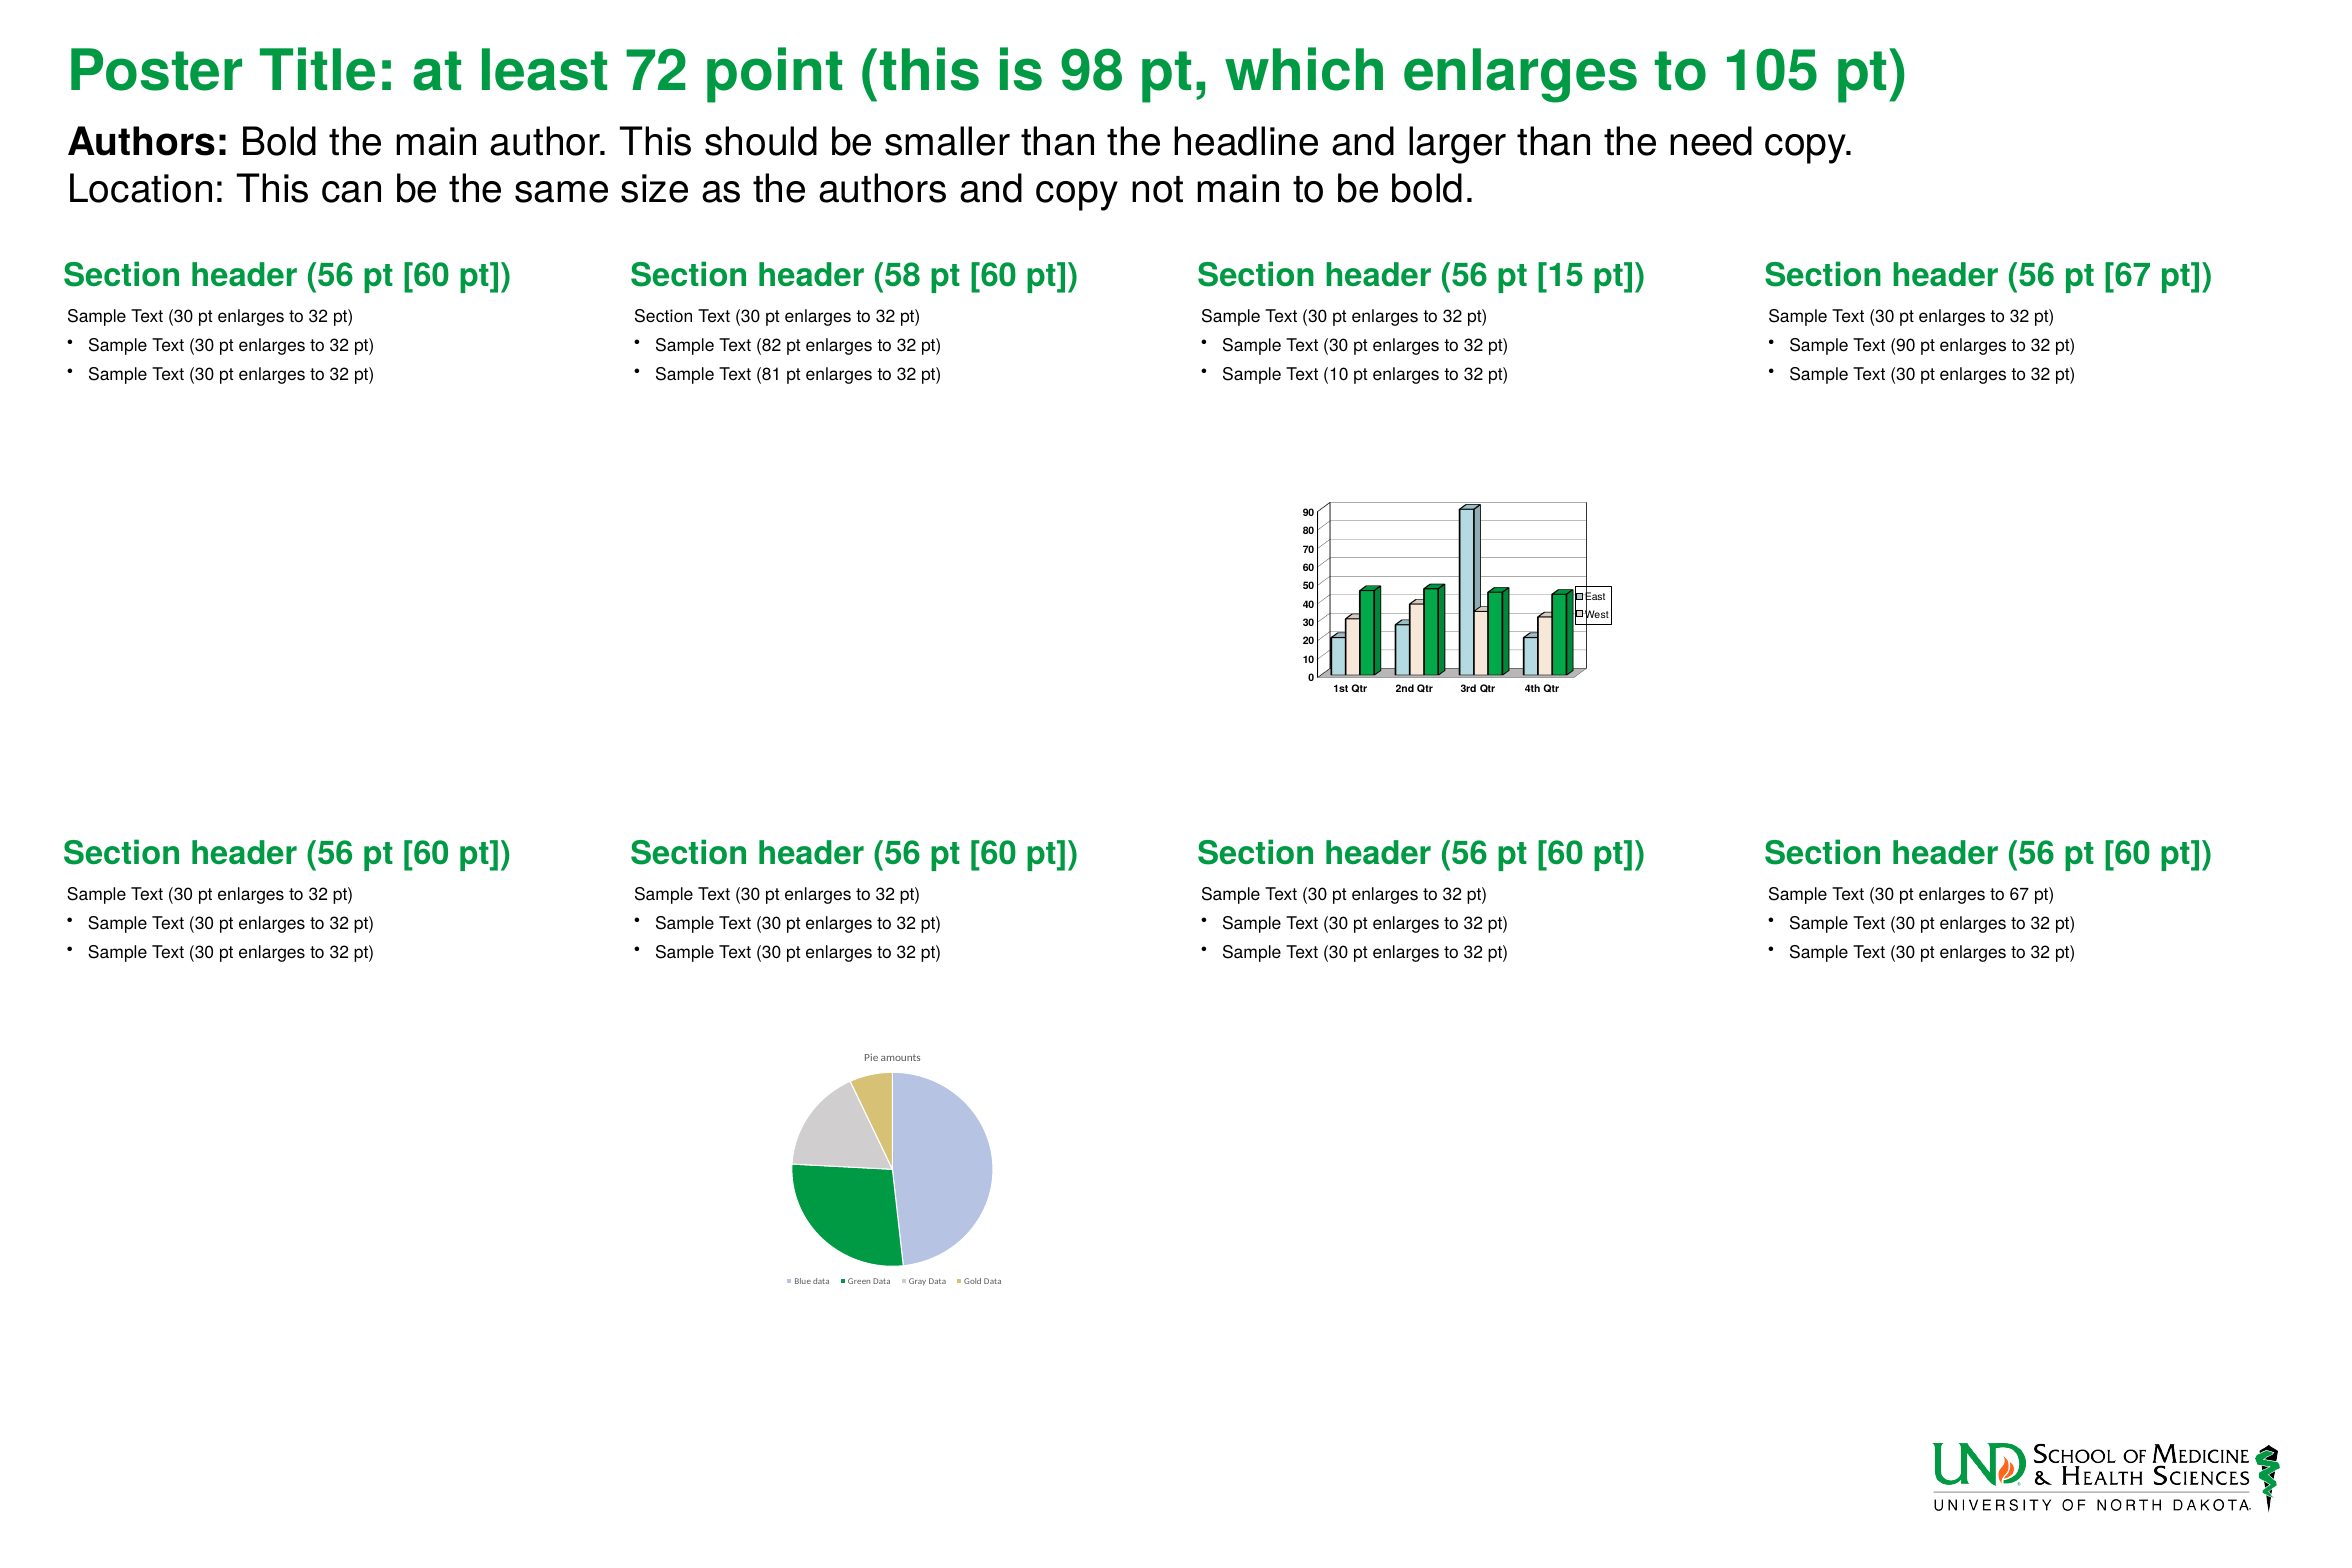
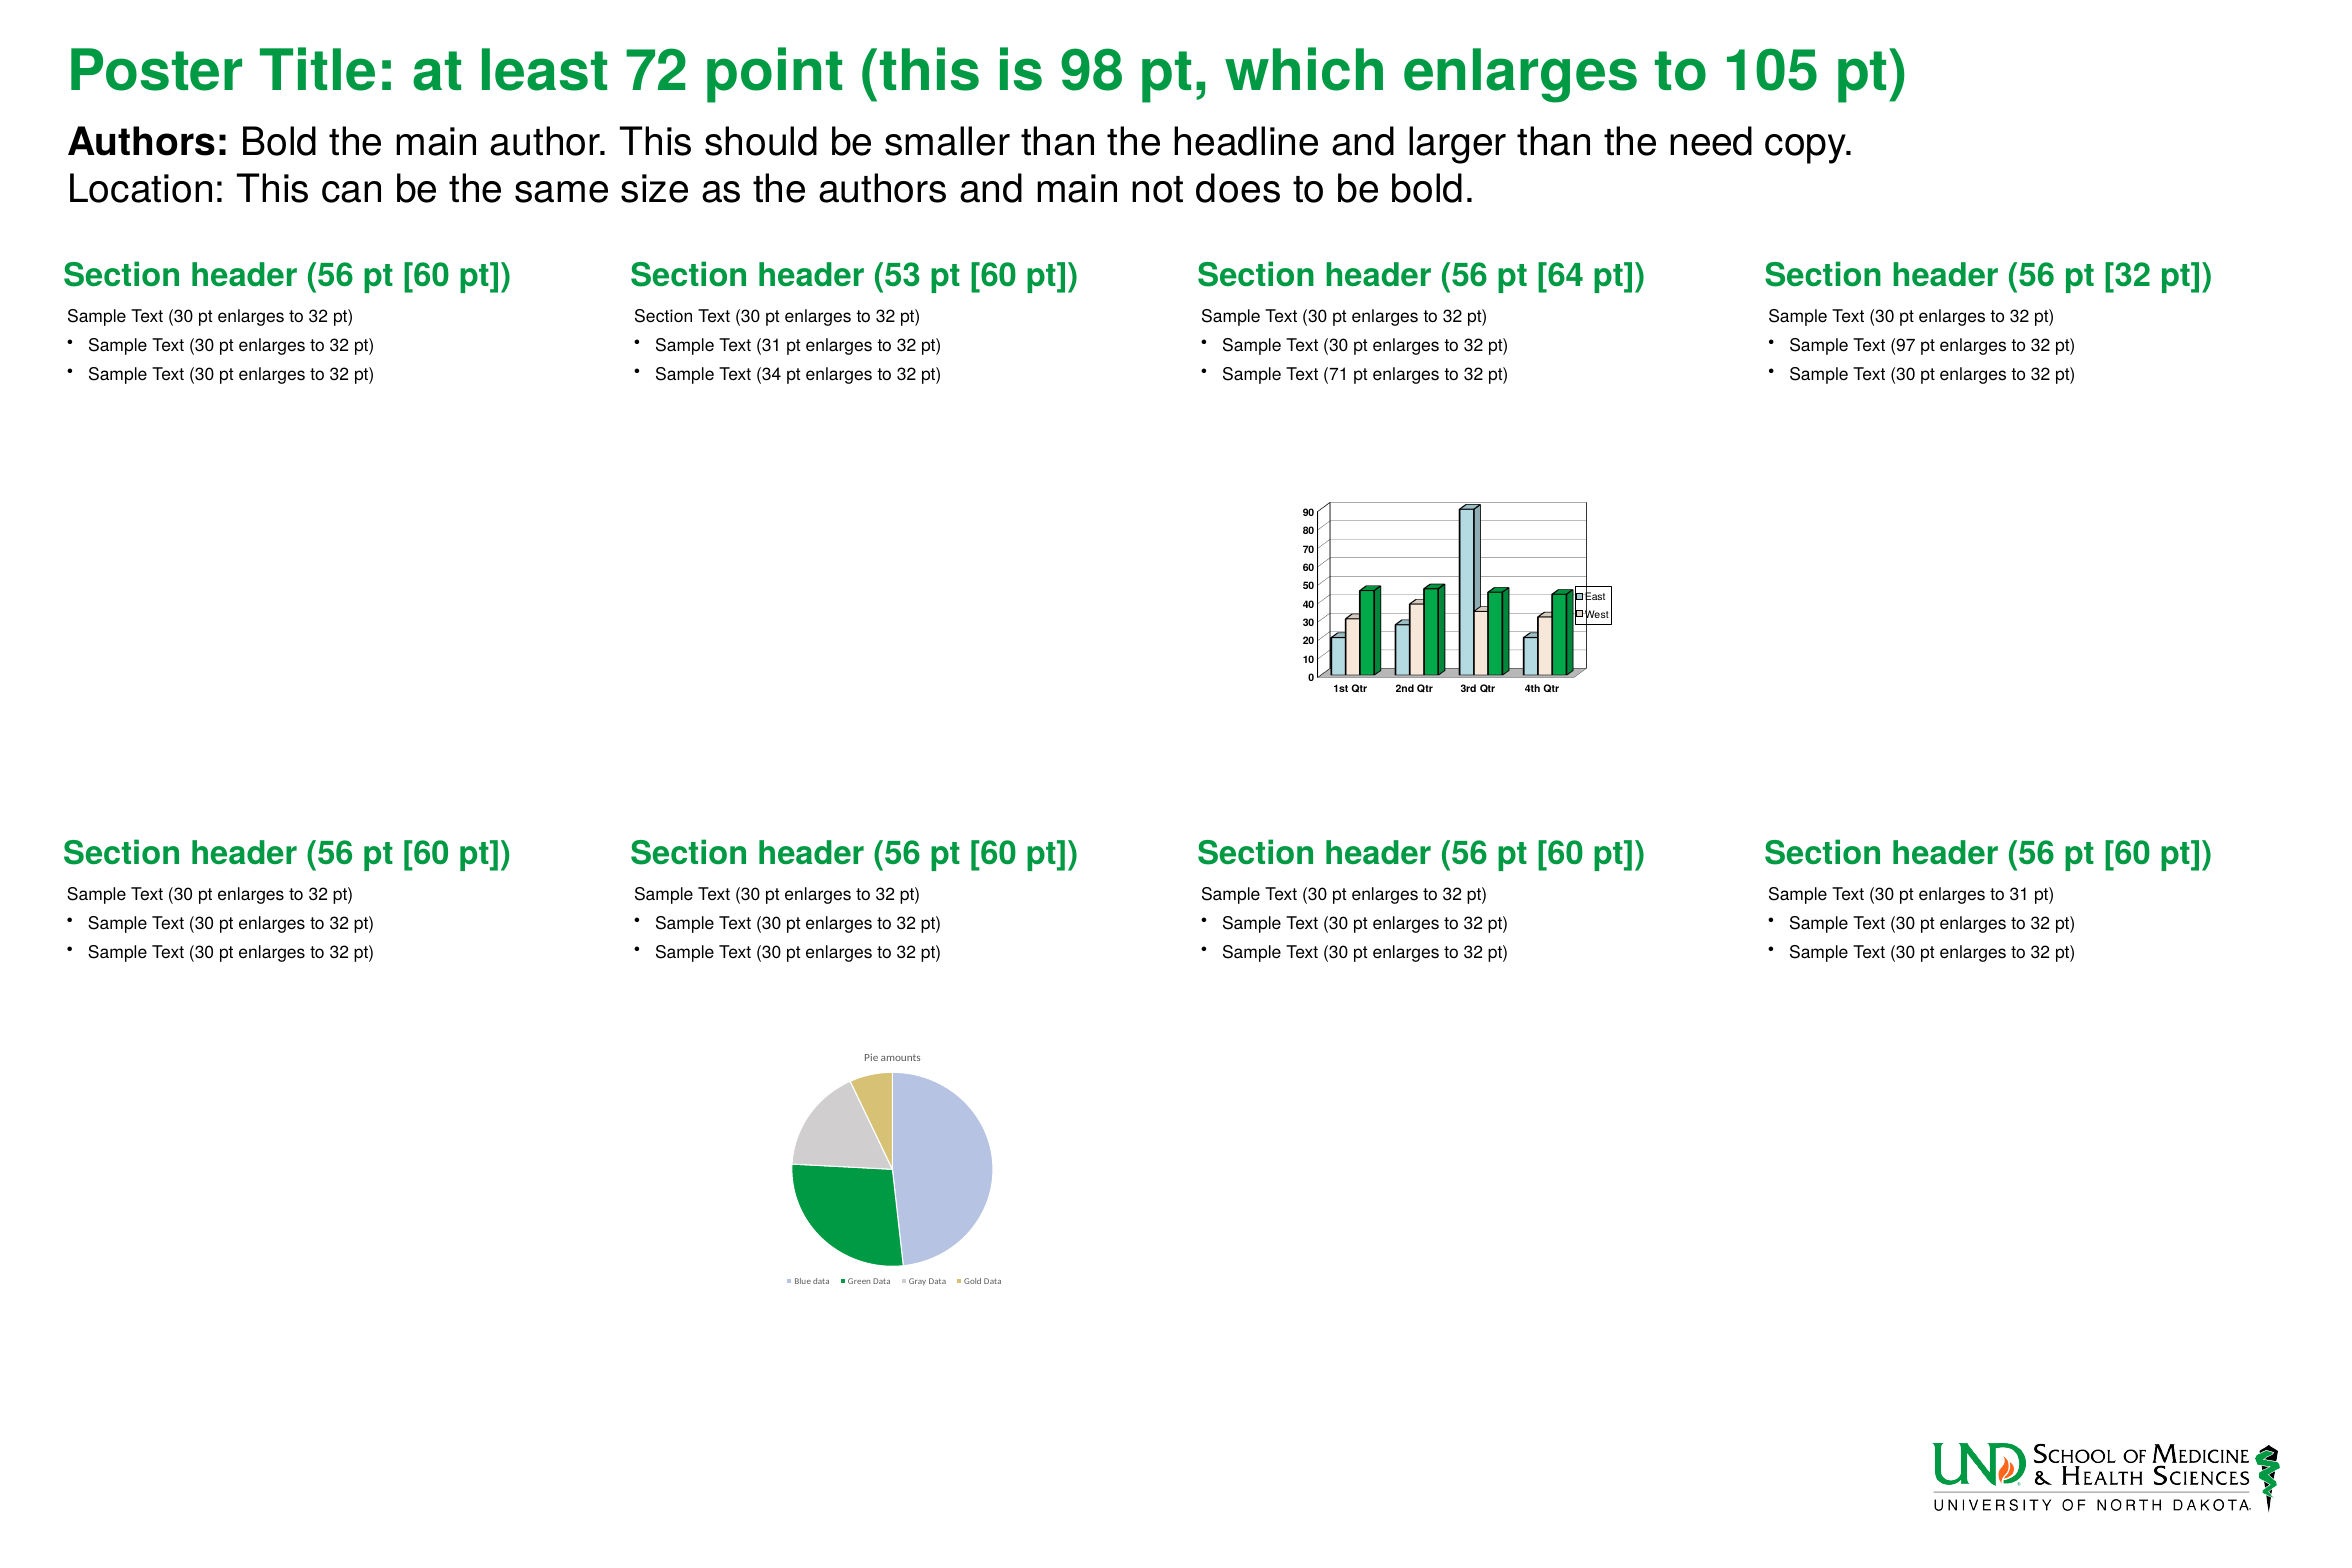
and copy: copy -> main
not main: main -> does
58: 58 -> 53
15: 15 -> 64
pt 67: 67 -> 32
Text 82: 82 -> 31
Text 90: 90 -> 97
81: 81 -> 34
Text 10: 10 -> 71
to 67: 67 -> 31
